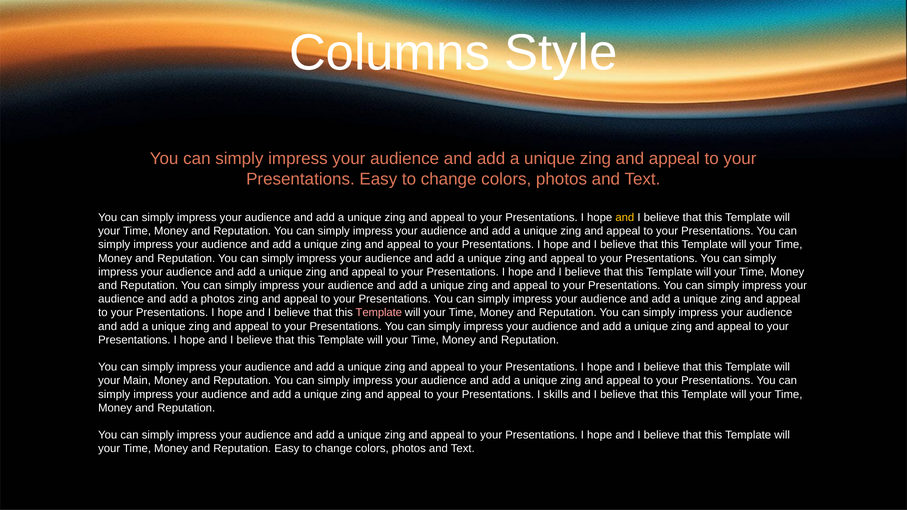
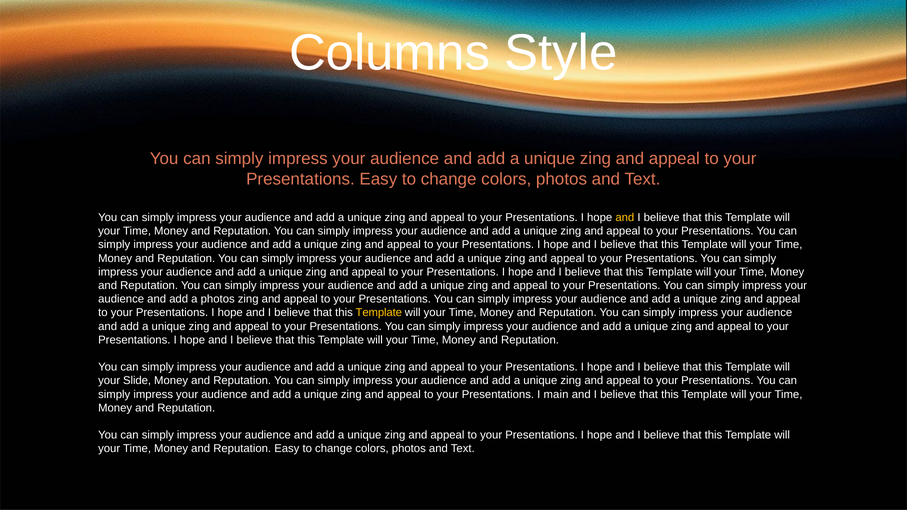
Template at (379, 313) colour: pink -> yellow
Main: Main -> Slide
skills: skills -> main
